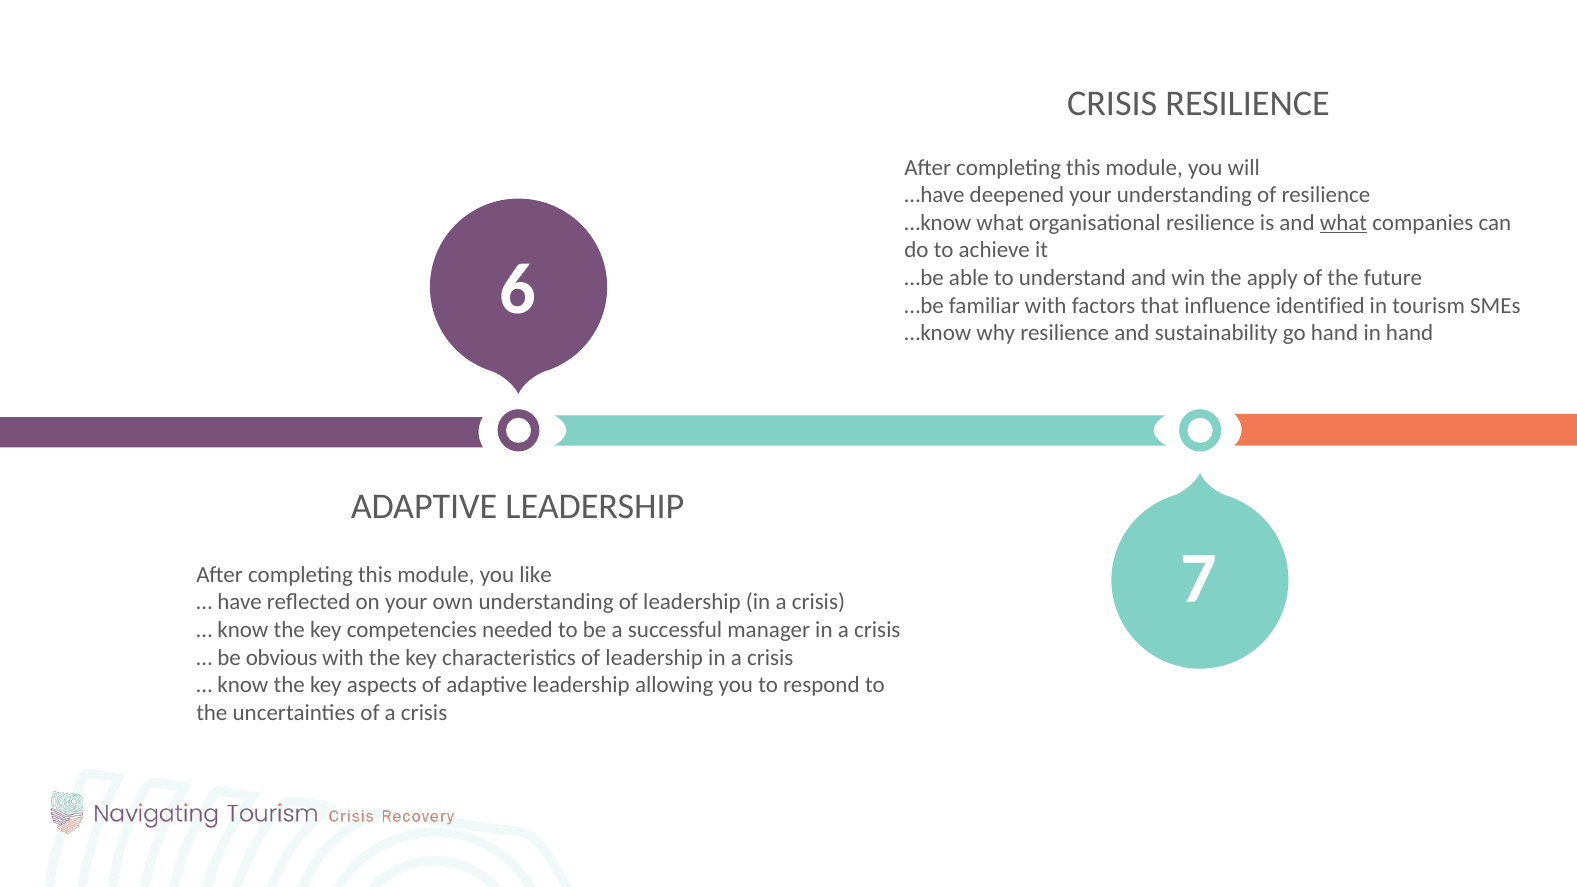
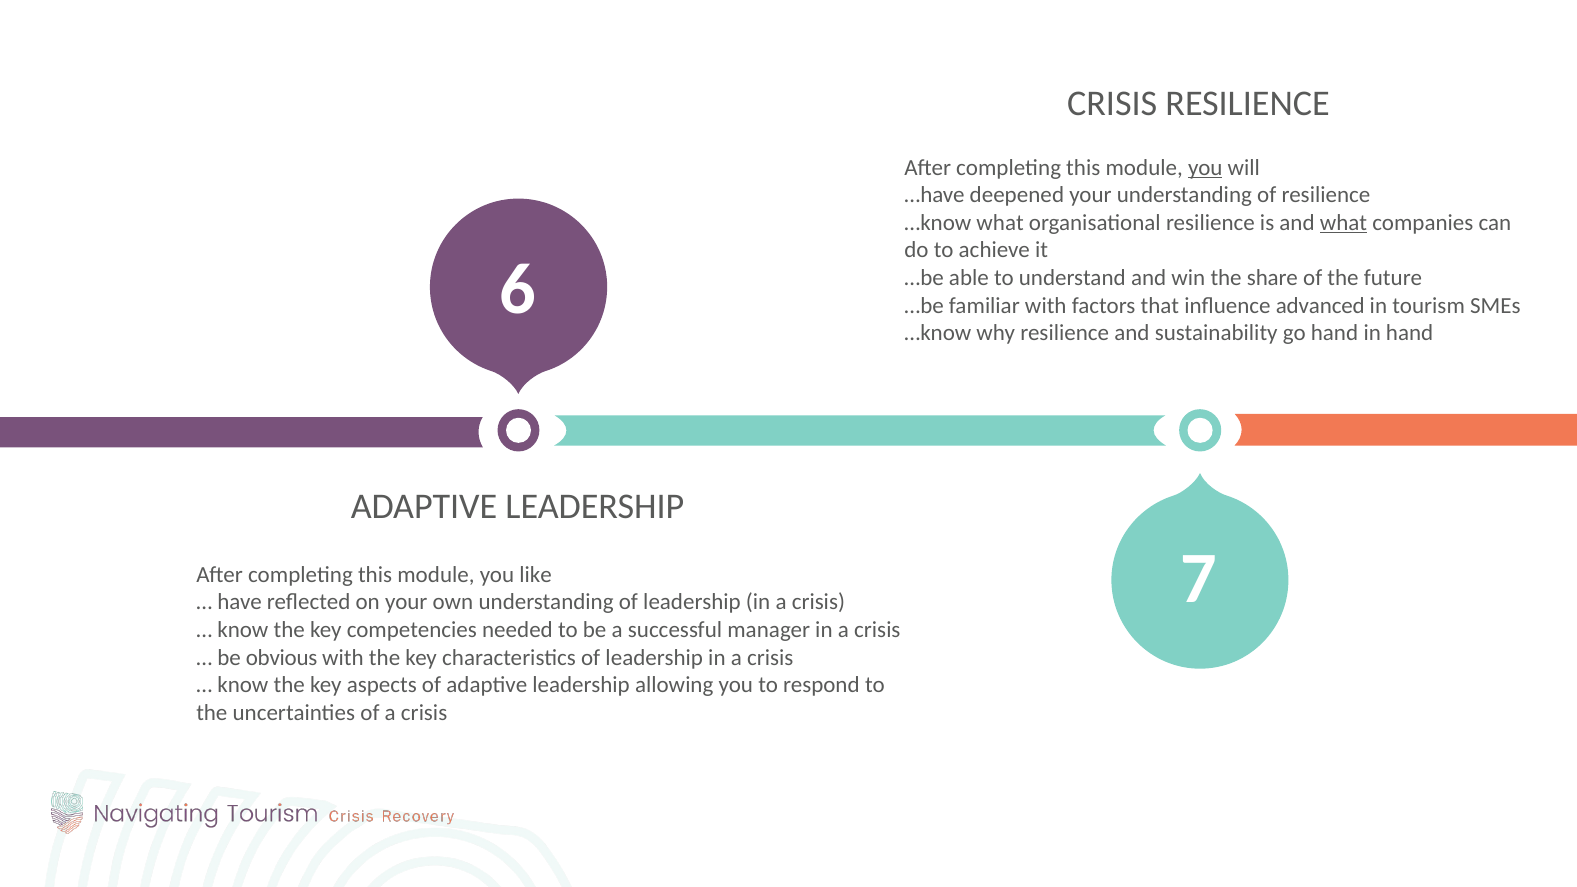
you at (1205, 167) underline: none -> present
apply: apply -> share
identified: identified -> advanced
